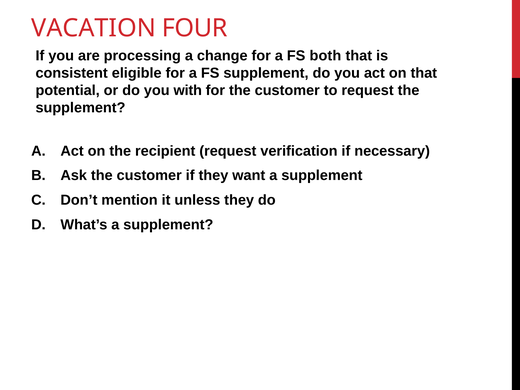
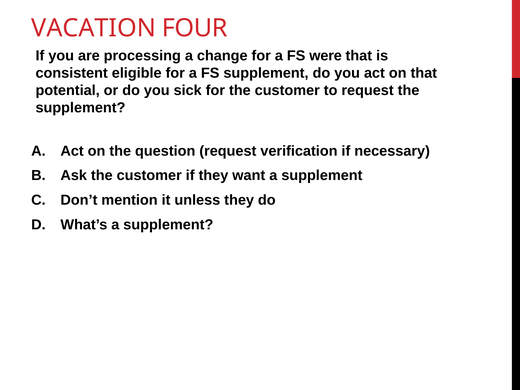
both: both -> were
with: with -> sick
recipient: recipient -> question
